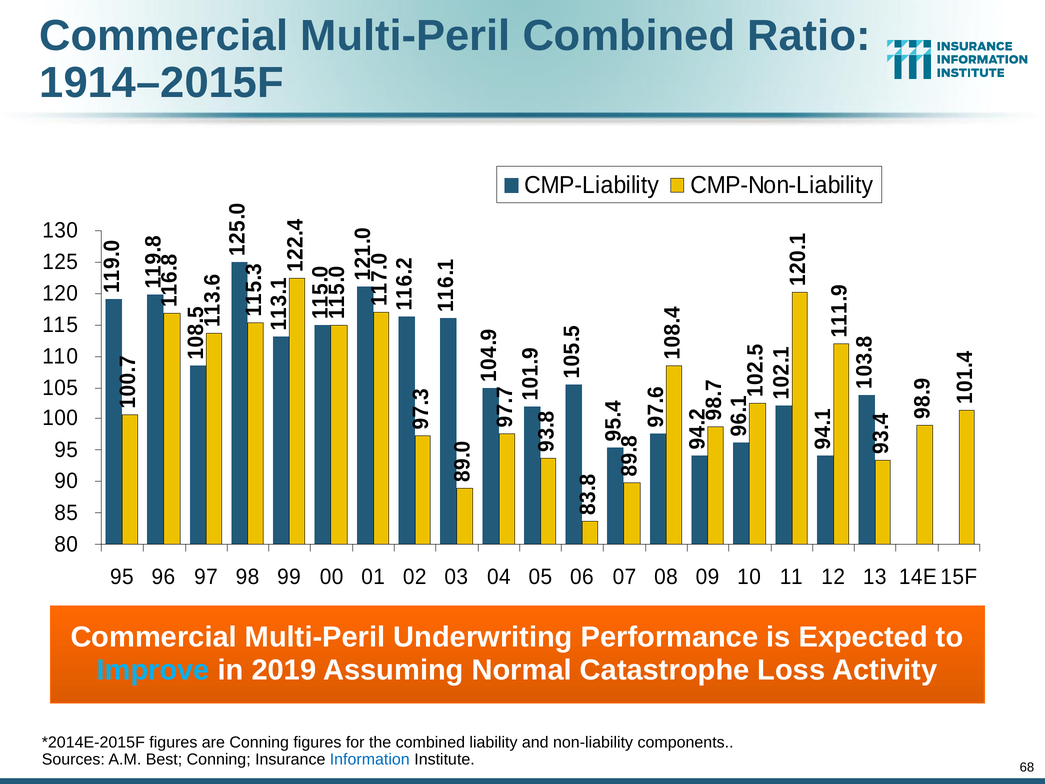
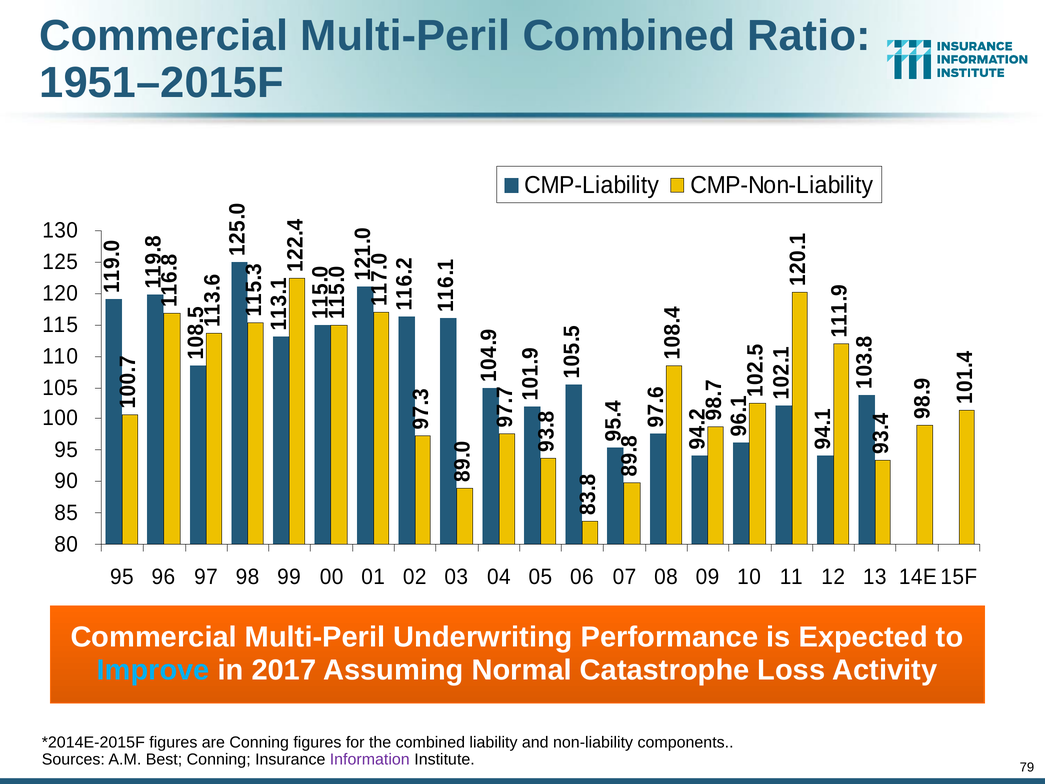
1914–2015F: 1914–2015F -> 1951–2015F
2019: 2019 -> 2017
Information colour: blue -> purple
68: 68 -> 79
